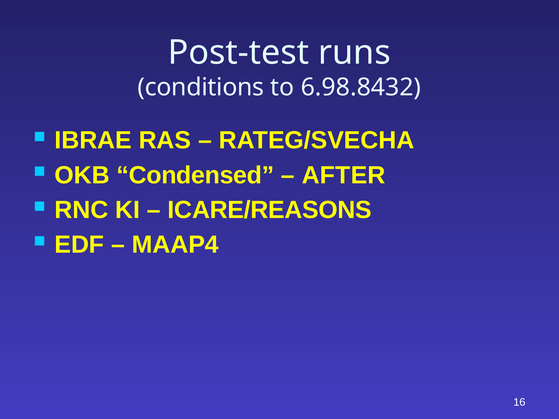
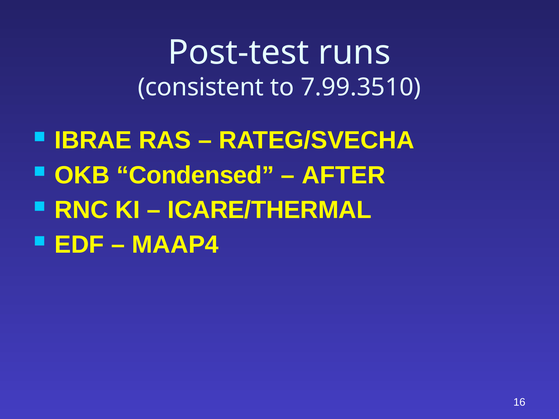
conditions: conditions -> consistent
6.98.8432: 6.98.8432 -> 7.99.3510
ICARE/REASONS: ICARE/REASONS -> ICARE/THERMAL
